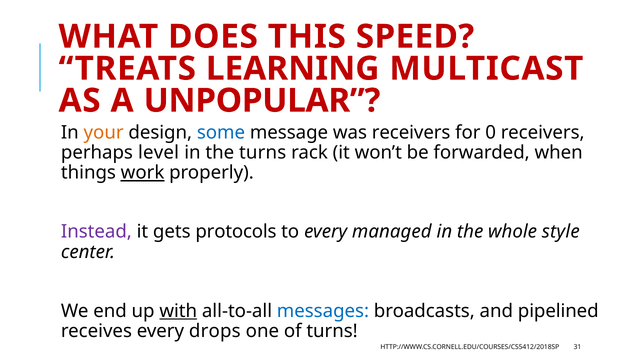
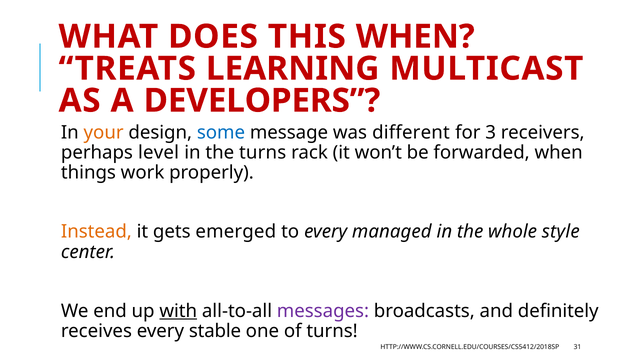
THIS SPEED: SPEED -> WHEN
UNPOPULAR: UNPOPULAR -> DEVELOPERS
was receivers: receivers -> different
0: 0 -> 3
work underline: present -> none
Instead colour: purple -> orange
protocols: protocols -> emerged
messages colour: blue -> purple
pipelined: pipelined -> definitely
drops: drops -> stable
